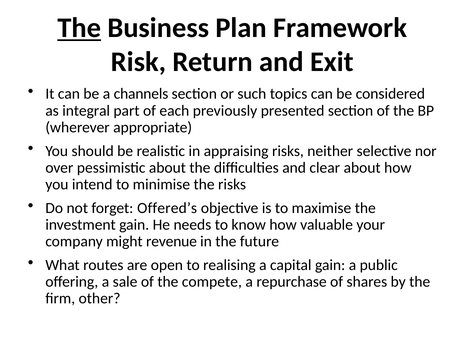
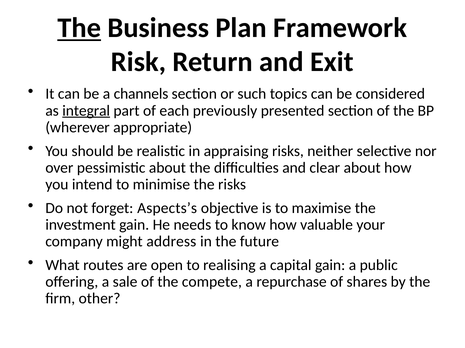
integral underline: none -> present
Offered’s: Offered’s -> Aspects’s
revenue: revenue -> address
